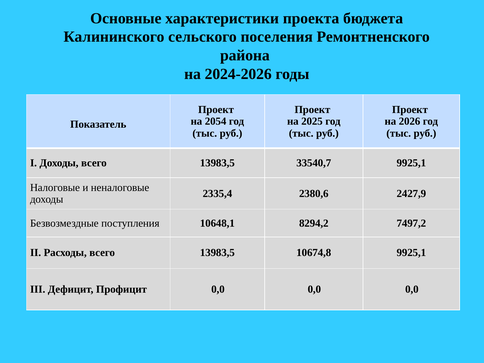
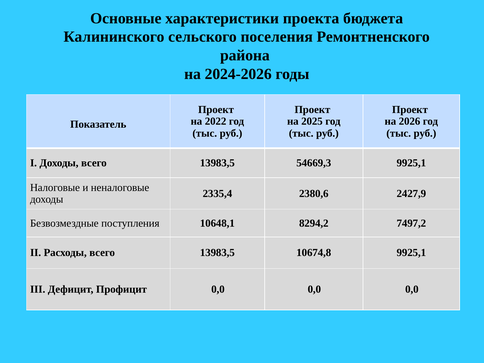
2054: 2054 -> 2022
33540,7: 33540,7 -> 54669,3
